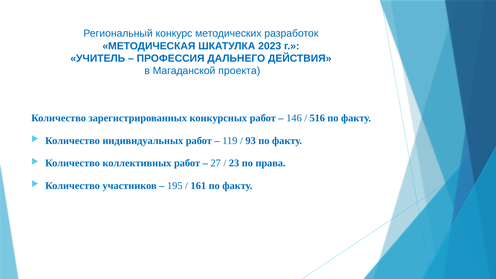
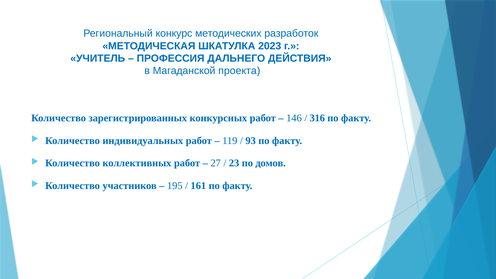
516: 516 -> 316
права: права -> домов
